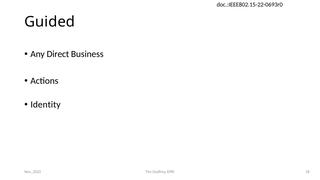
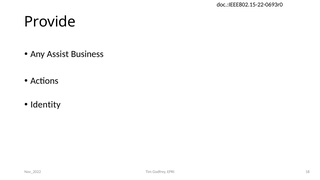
Guided: Guided -> Provide
Direct: Direct -> Assist
